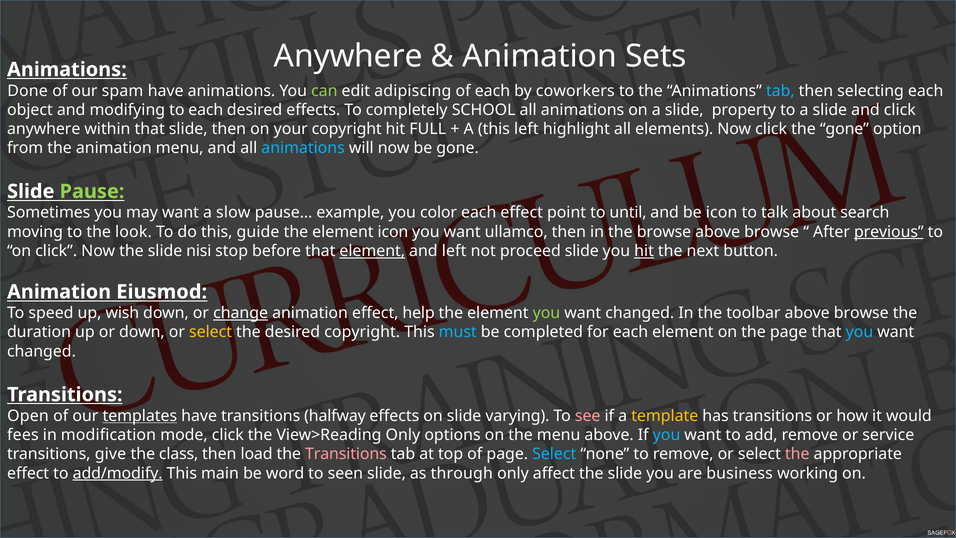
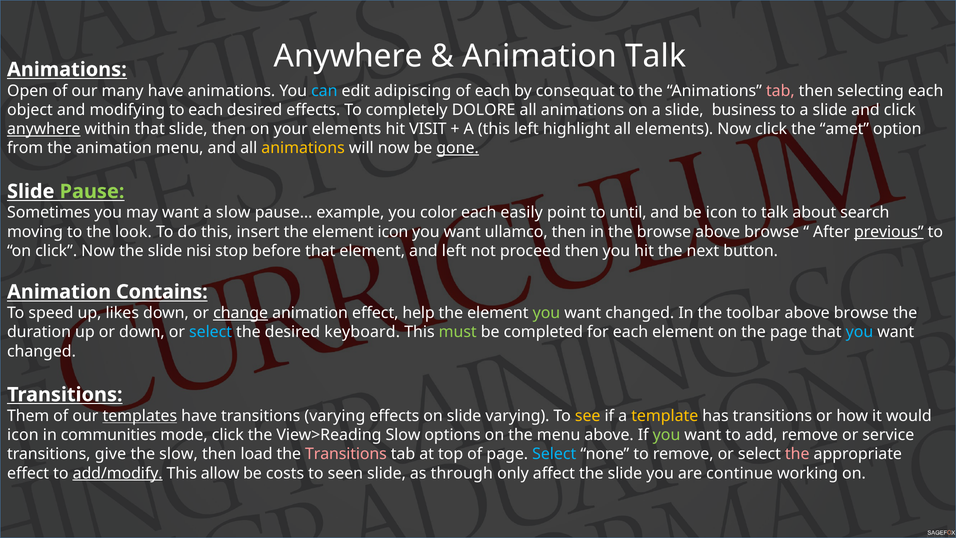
Animation Sets: Sets -> Talk
Done: Done -> Open
spam: spam -> many
can colour: light green -> light blue
coworkers: coworkers -> consequat
tab at (780, 91) colour: light blue -> pink
SCHOOL: SCHOOL -> DOLORE
property: property -> business
anywhere at (44, 129) underline: none -> present
your copyright: copyright -> elements
FULL: FULL -> VISIT
the gone: gone -> amet
animations at (303, 148) colour: light blue -> yellow
gone at (458, 148) underline: none -> present
each effect: effect -> easily
guide: guide -> insert
element at (372, 251) underline: present -> none
proceed slide: slide -> then
hit at (644, 251) underline: present -> none
Eiusmod: Eiusmod -> Contains
wish: wish -> likes
select at (211, 332) colour: yellow -> light blue
desired copyright: copyright -> keyboard
must colour: light blue -> light green
Open: Open -> Them
transitions halfway: halfway -> varying
see colour: pink -> yellow
fees at (23, 435): fees -> icon
modification: modification -> communities
View>Reading Only: Only -> Slow
you at (667, 435) colour: light blue -> light green
the class: class -> slow
main: main -> allow
word: word -> costs
business: business -> continue
